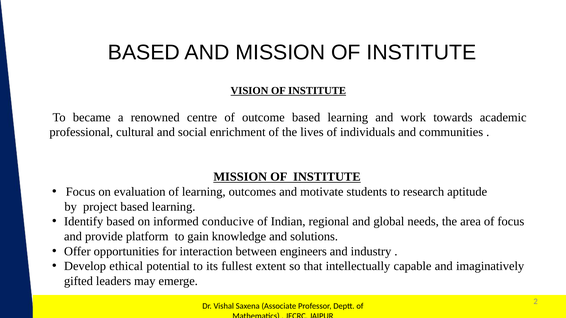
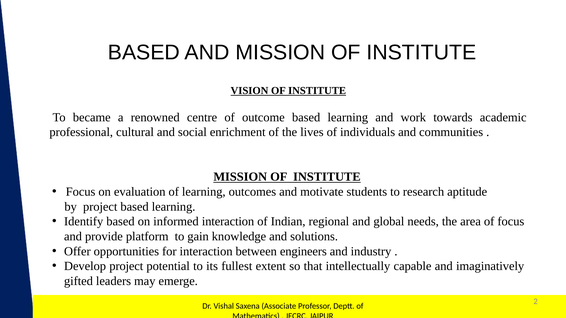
informed conducive: conducive -> interaction
Develop ethical: ethical -> project
